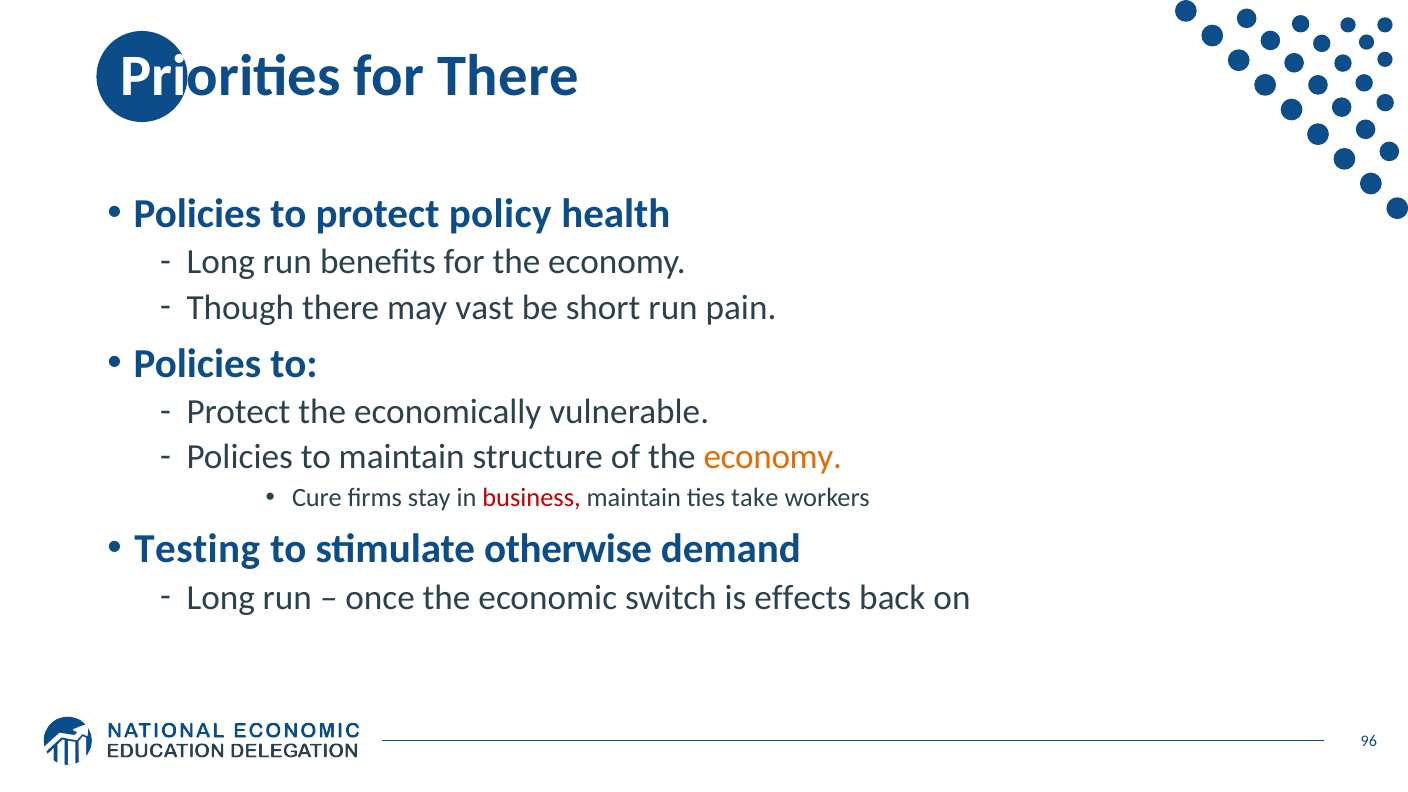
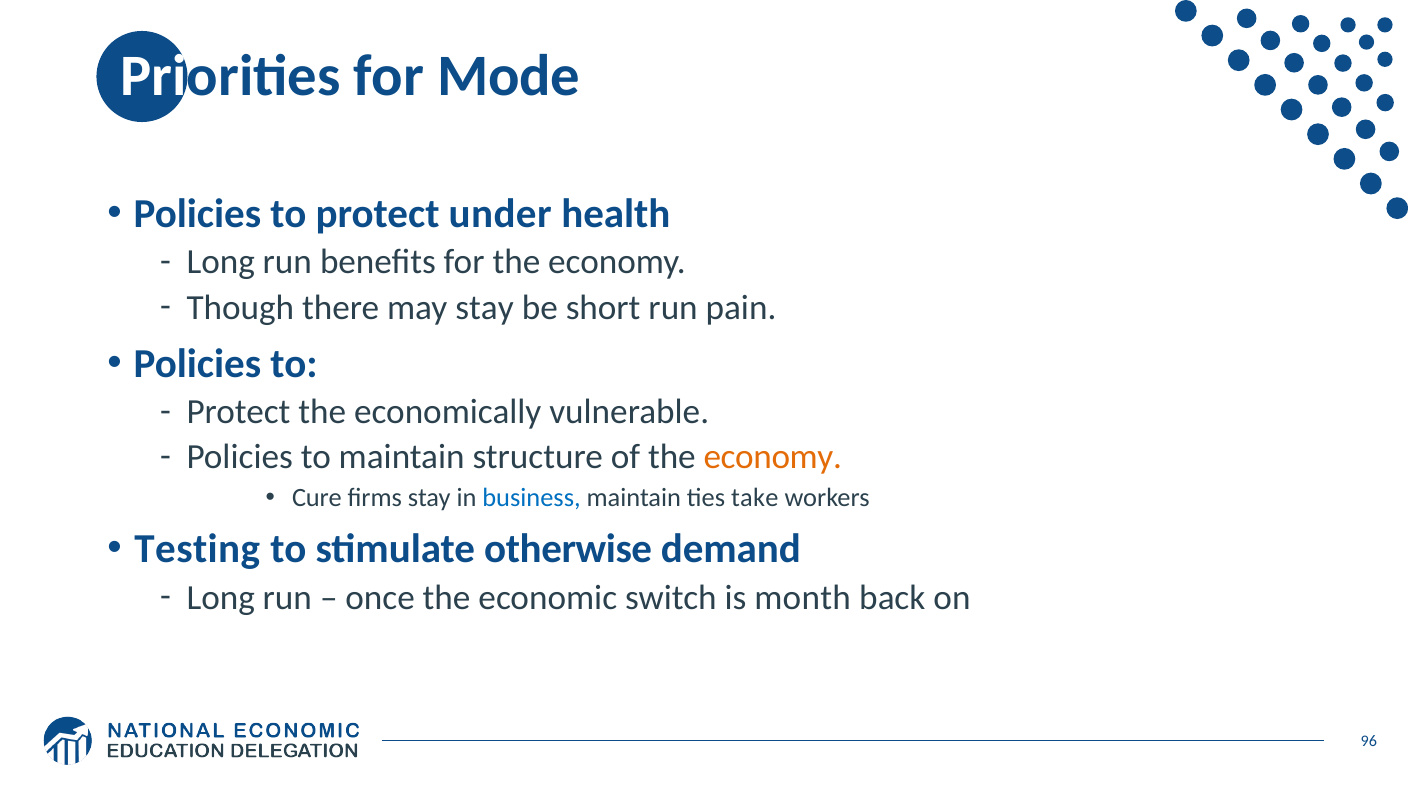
for There: There -> Mode
policy: policy -> under
may vast: vast -> stay
business colour: red -> blue
effects: effects -> month
